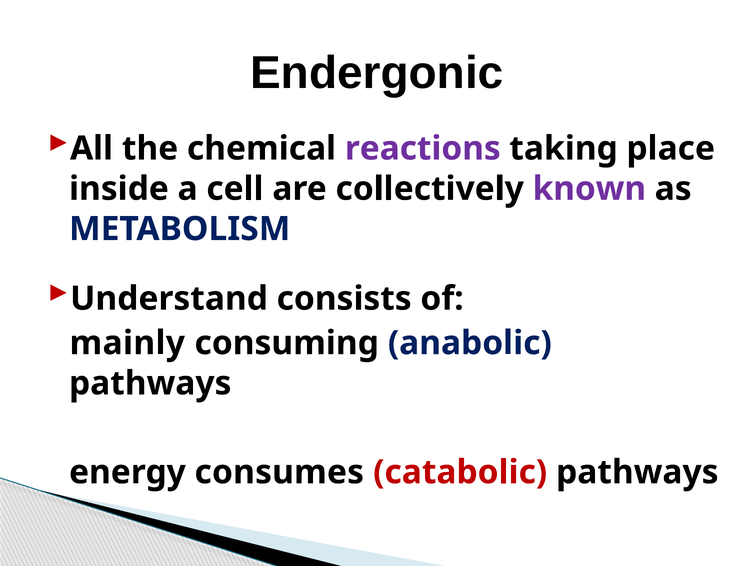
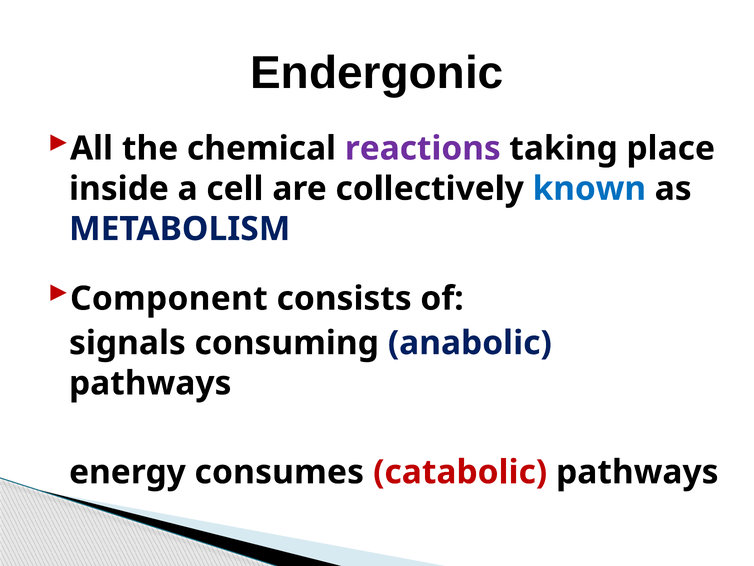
known colour: purple -> blue
Understand: Understand -> Component
mainly: mainly -> signals
